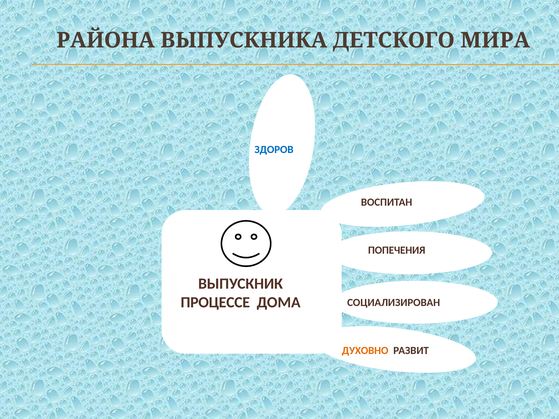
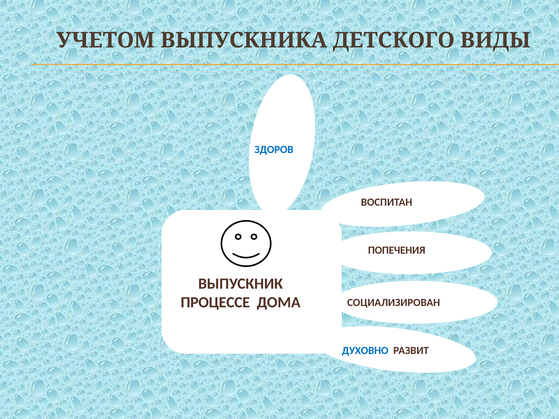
РАЙОНА: РАЙОНА -> УЧЕТОМ
МИРА: МИРА -> ВИДЫ
ДУХОВНО colour: orange -> blue
